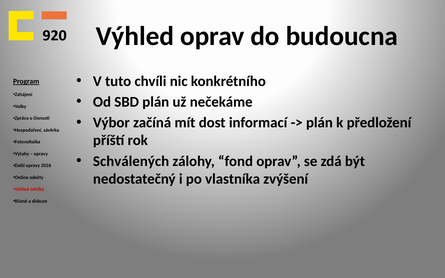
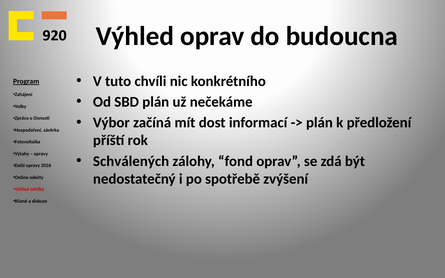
vlastníka: vlastníka -> spotřebě
